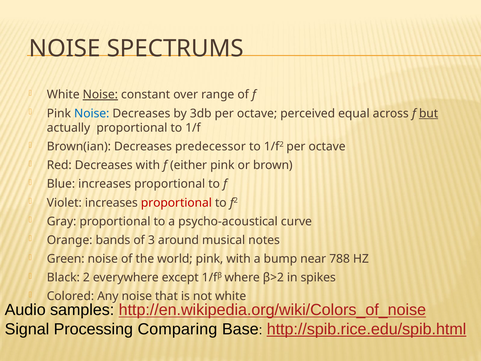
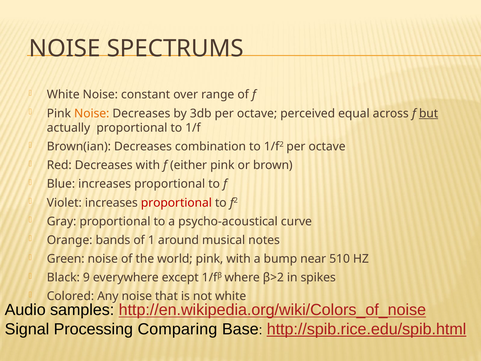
Noise at (100, 95) underline: present -> none
Noise at (92, 113) colour: blue -> orange
predecessor: predecessor -> combination
3: 3 -> 1
788: 788 -> 510
2: 2 -> 9
